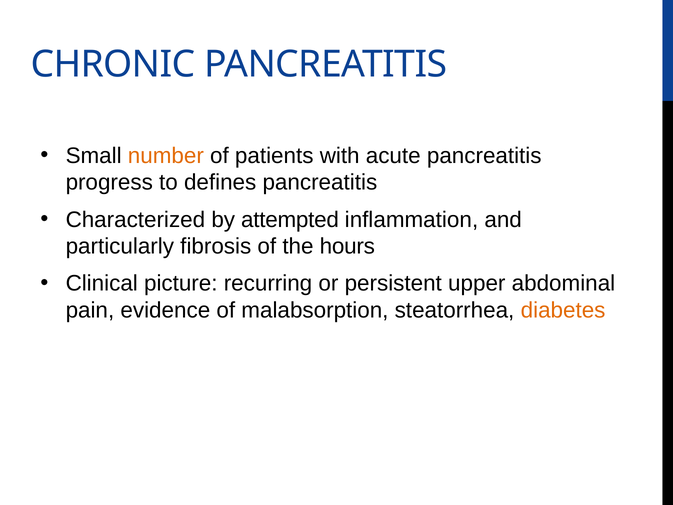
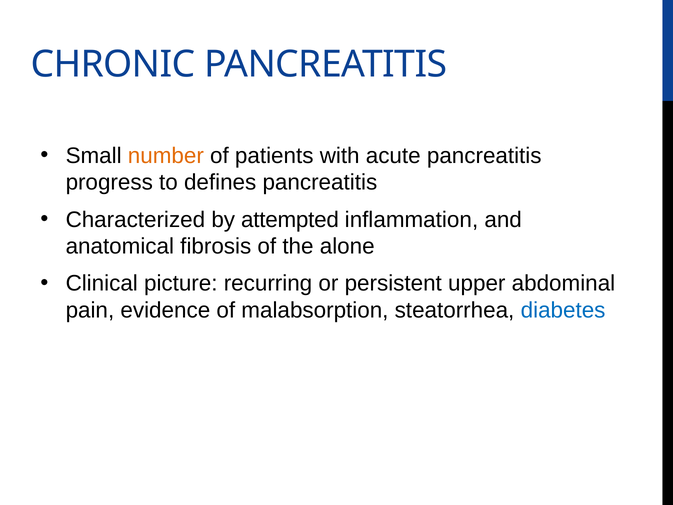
particularly: particularly -> anatomical
hours: hours -> alone
diabetes colour: orange -> blue
